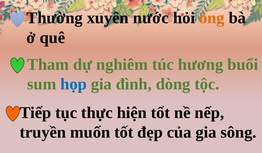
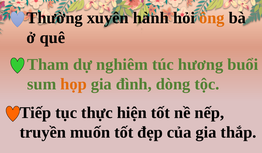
nước: nước -> hành
họp colour: blue -> orange
sông: sông -> thắp
